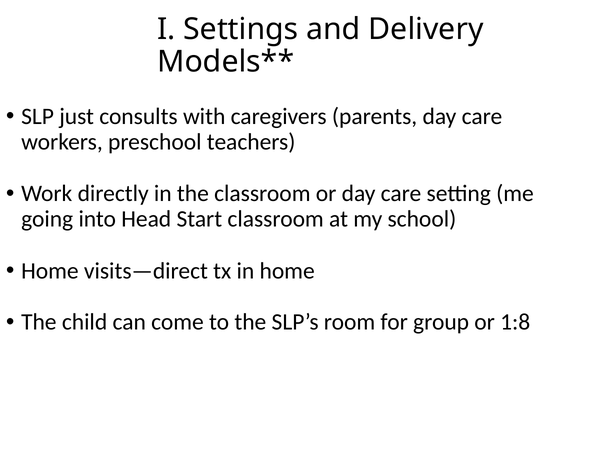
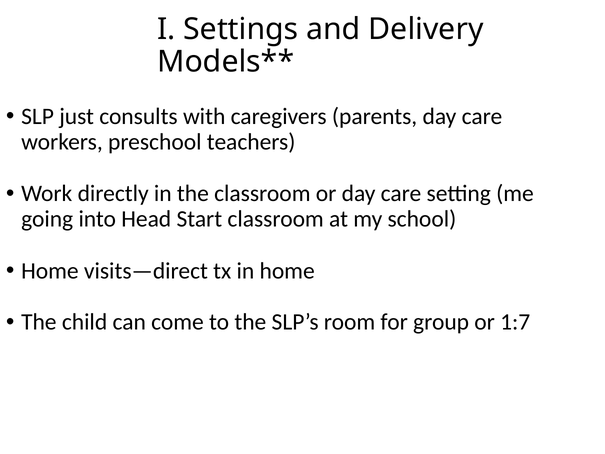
1:8: 1:8 -> 1:7
